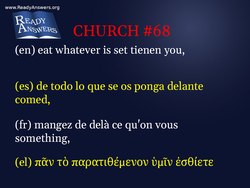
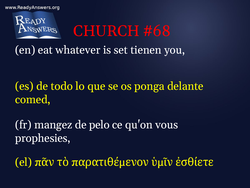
delà: delà -> pelo
something: something -> prophesies
